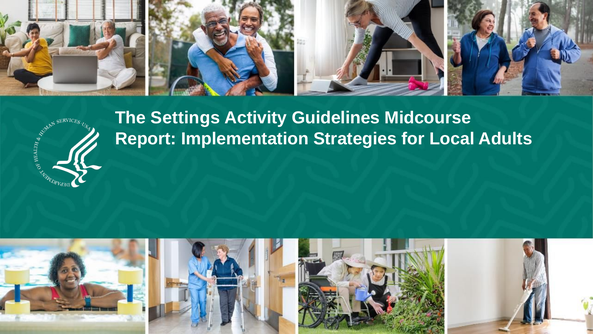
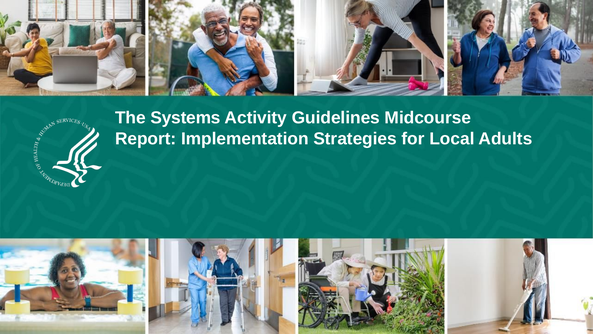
Settings: Settings -> Systems
